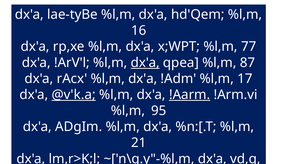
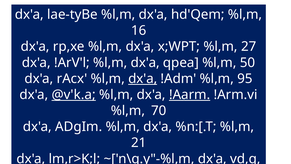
77: 77 -> 27
dx'a at (145, 63) underline: present -> none
87: 87 -> 50
dx'a at (143, 79) underline: none -> present
17: 17 -> 95
95: 95 -> 70
